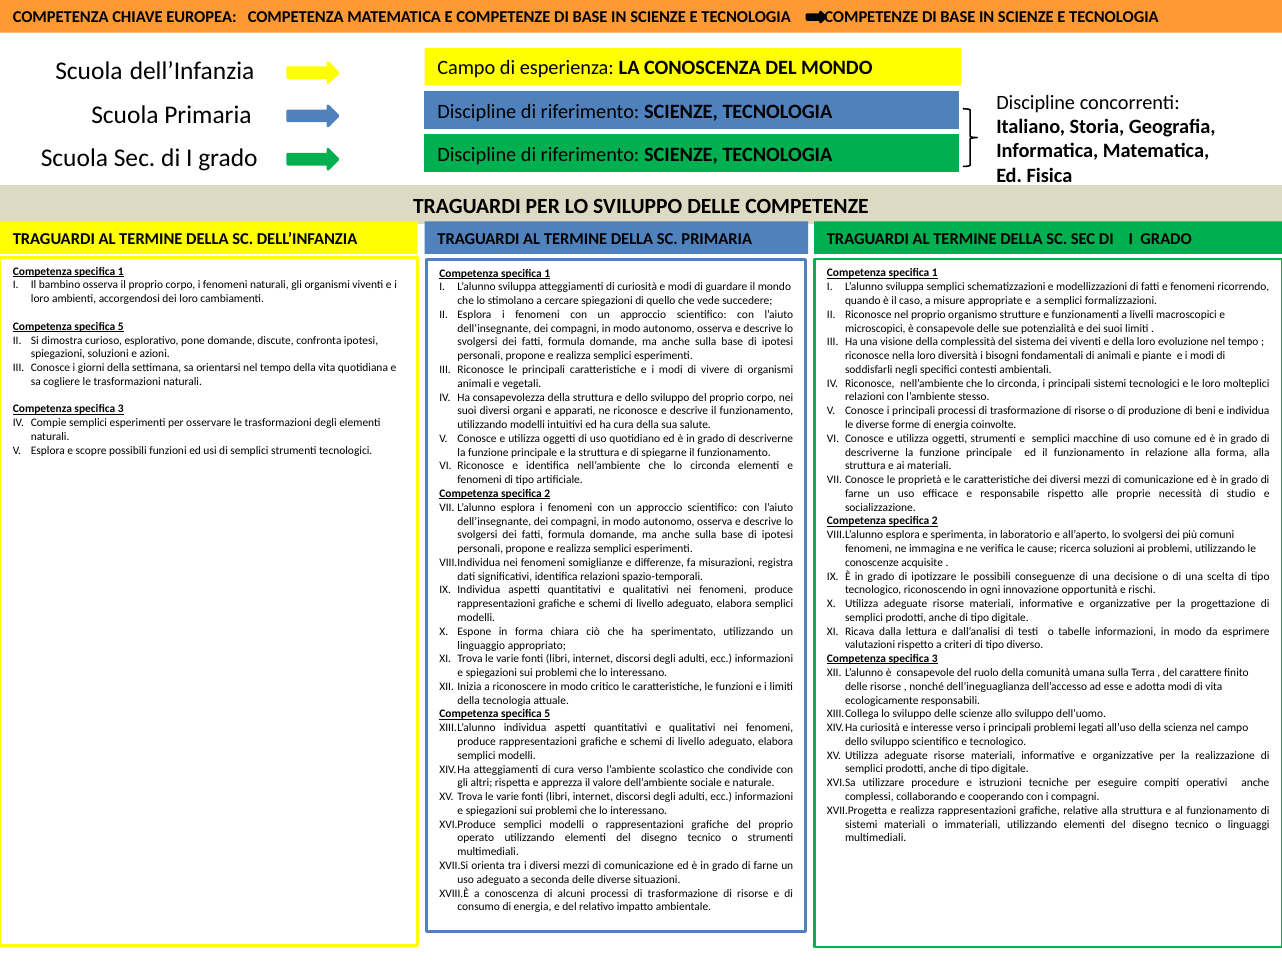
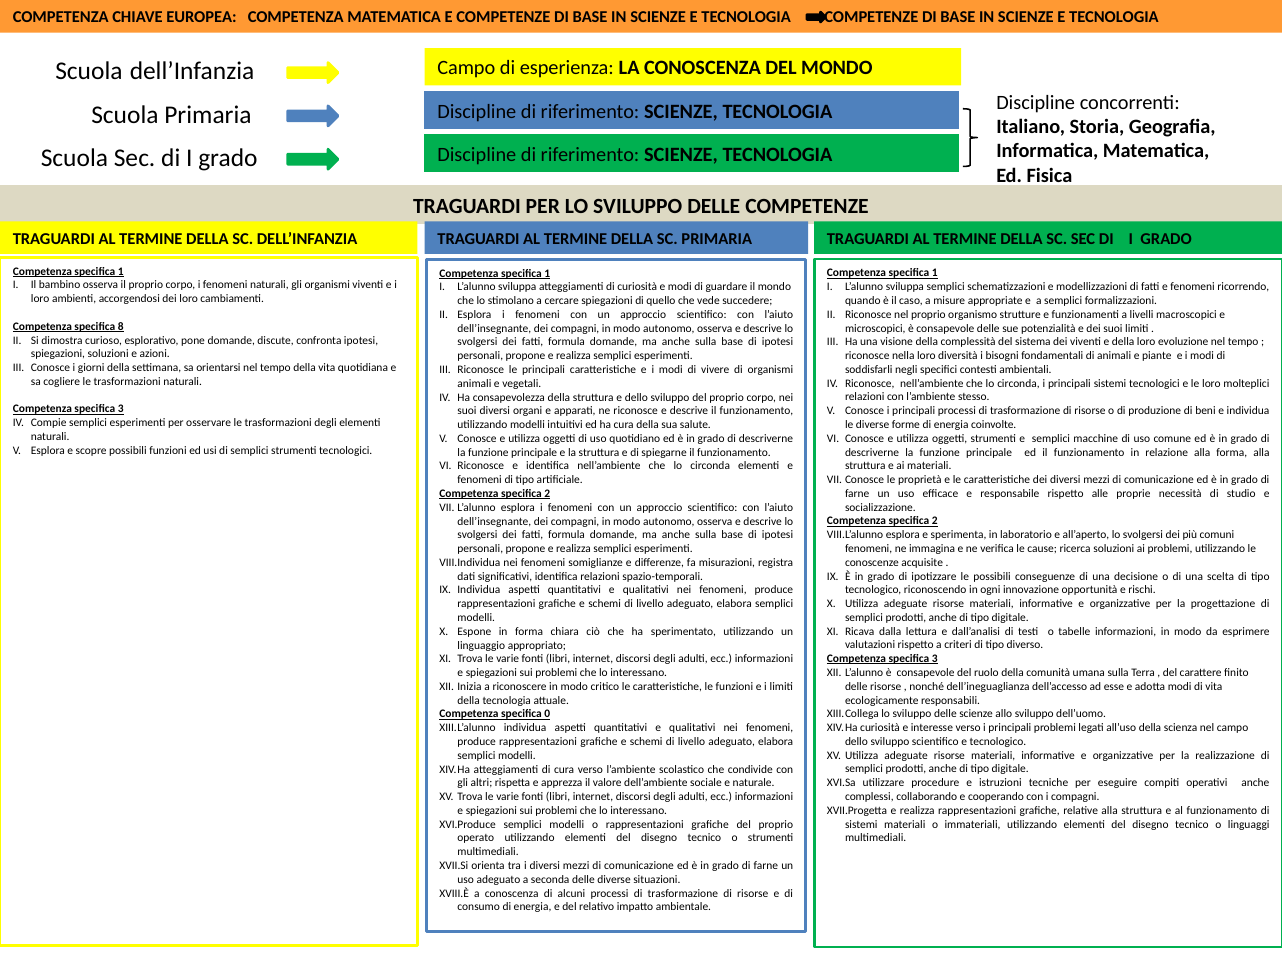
5 at (121, 326): 5 -> 8
5 at (547, 714): 5 -> 0
